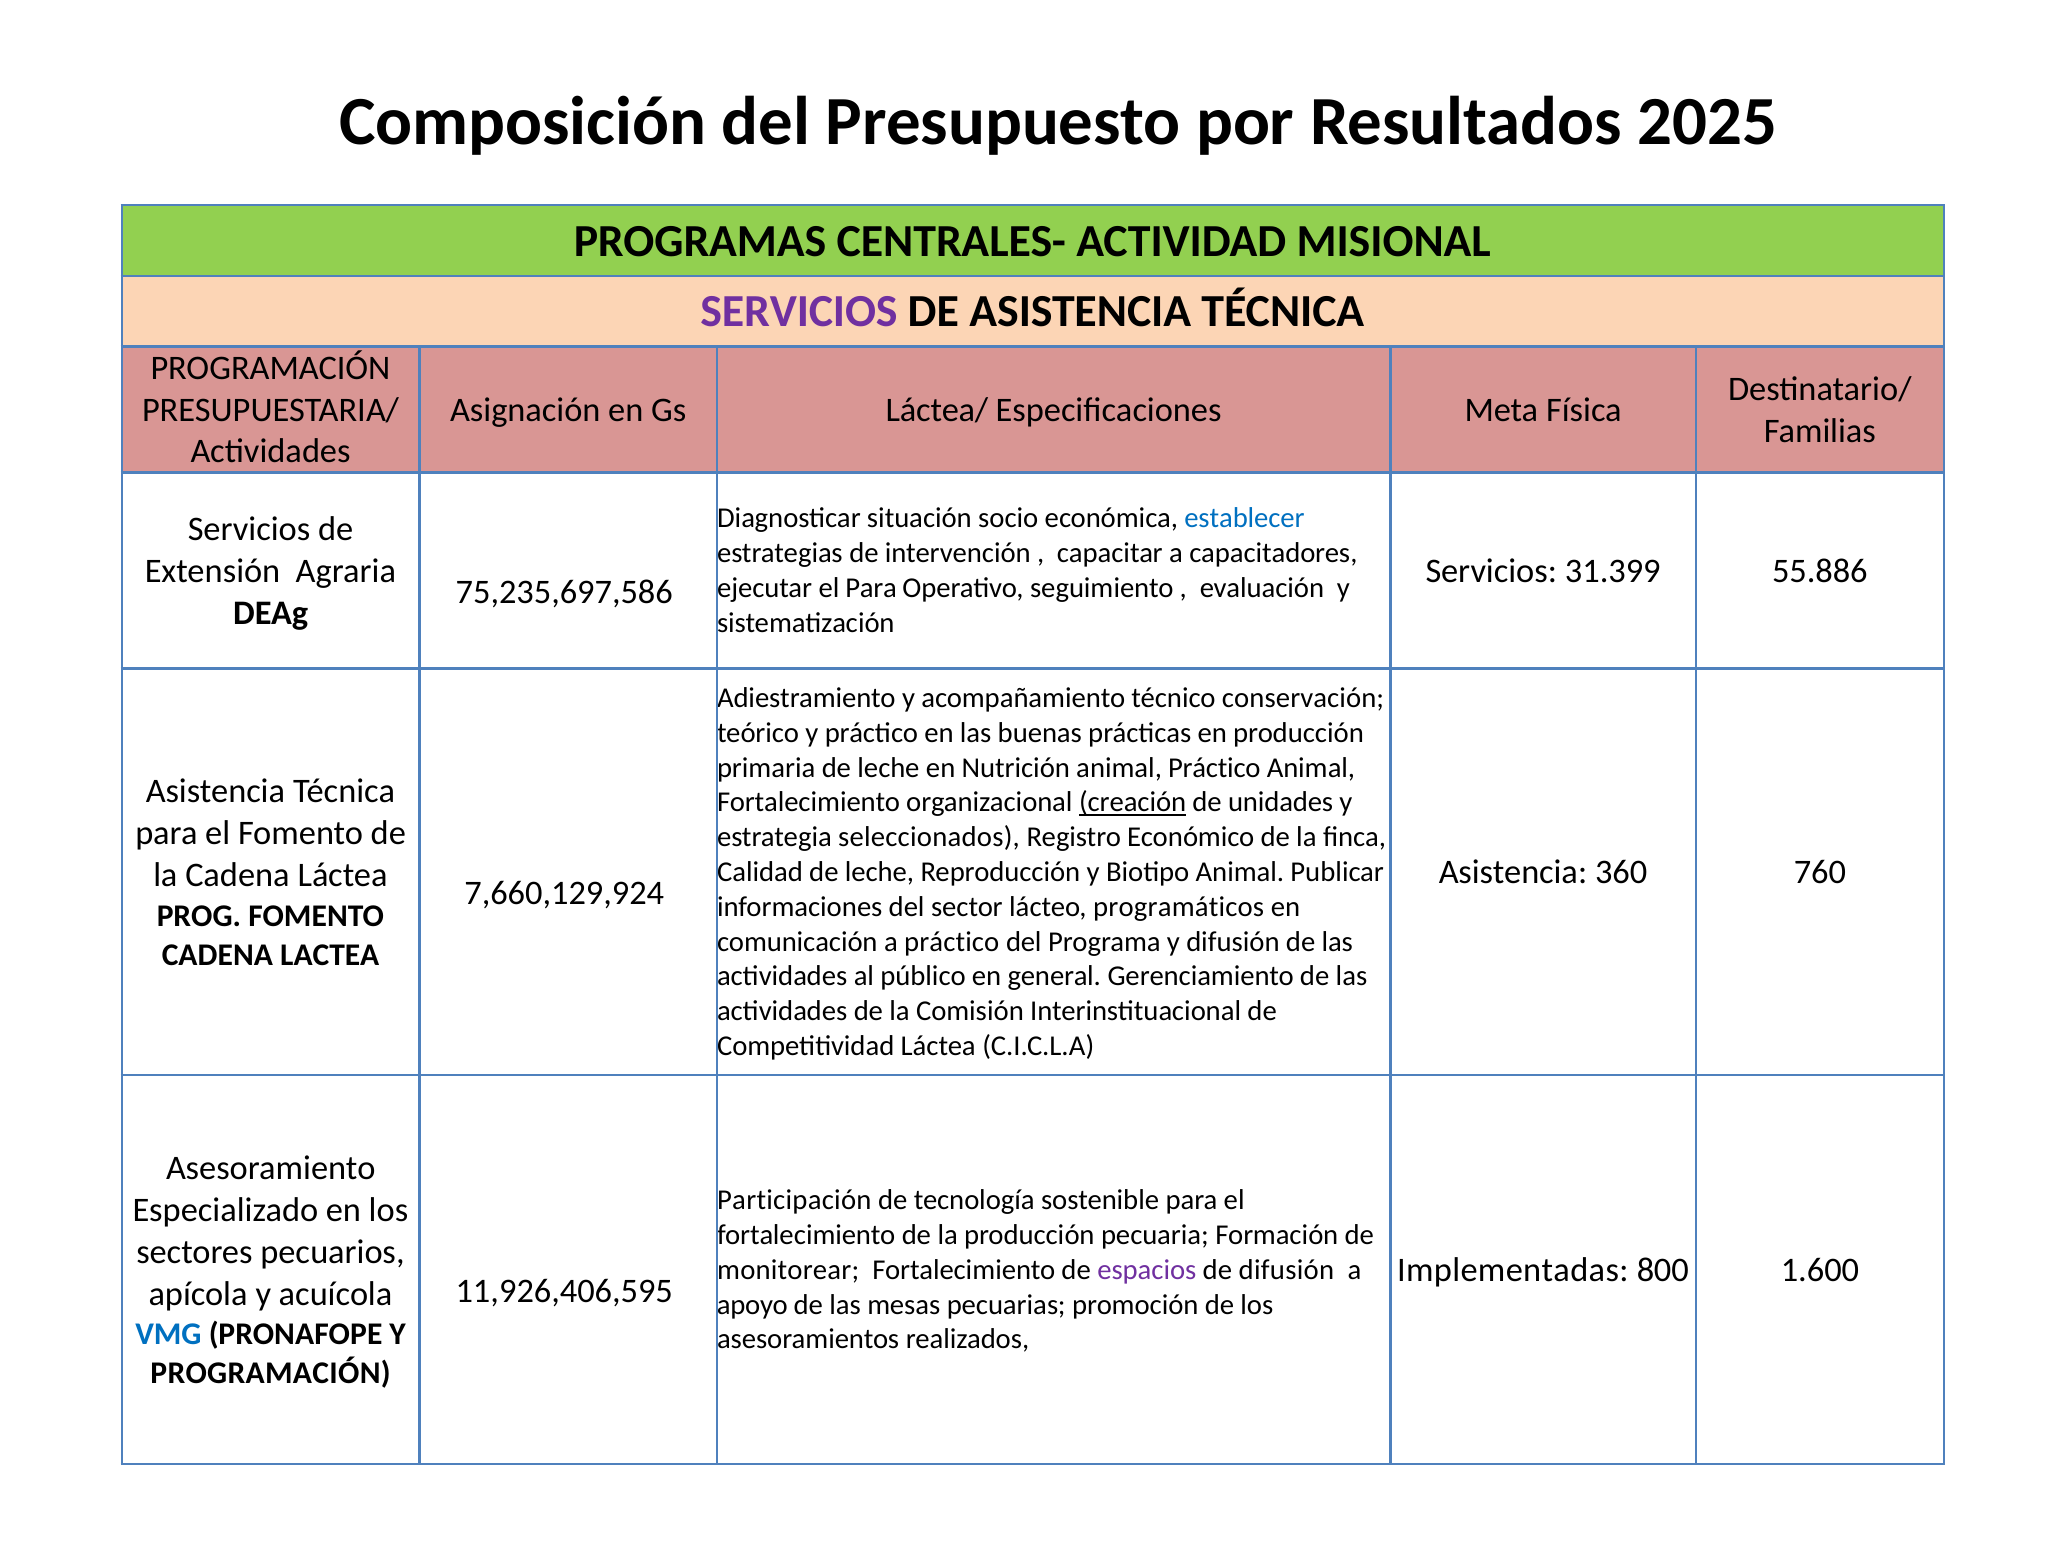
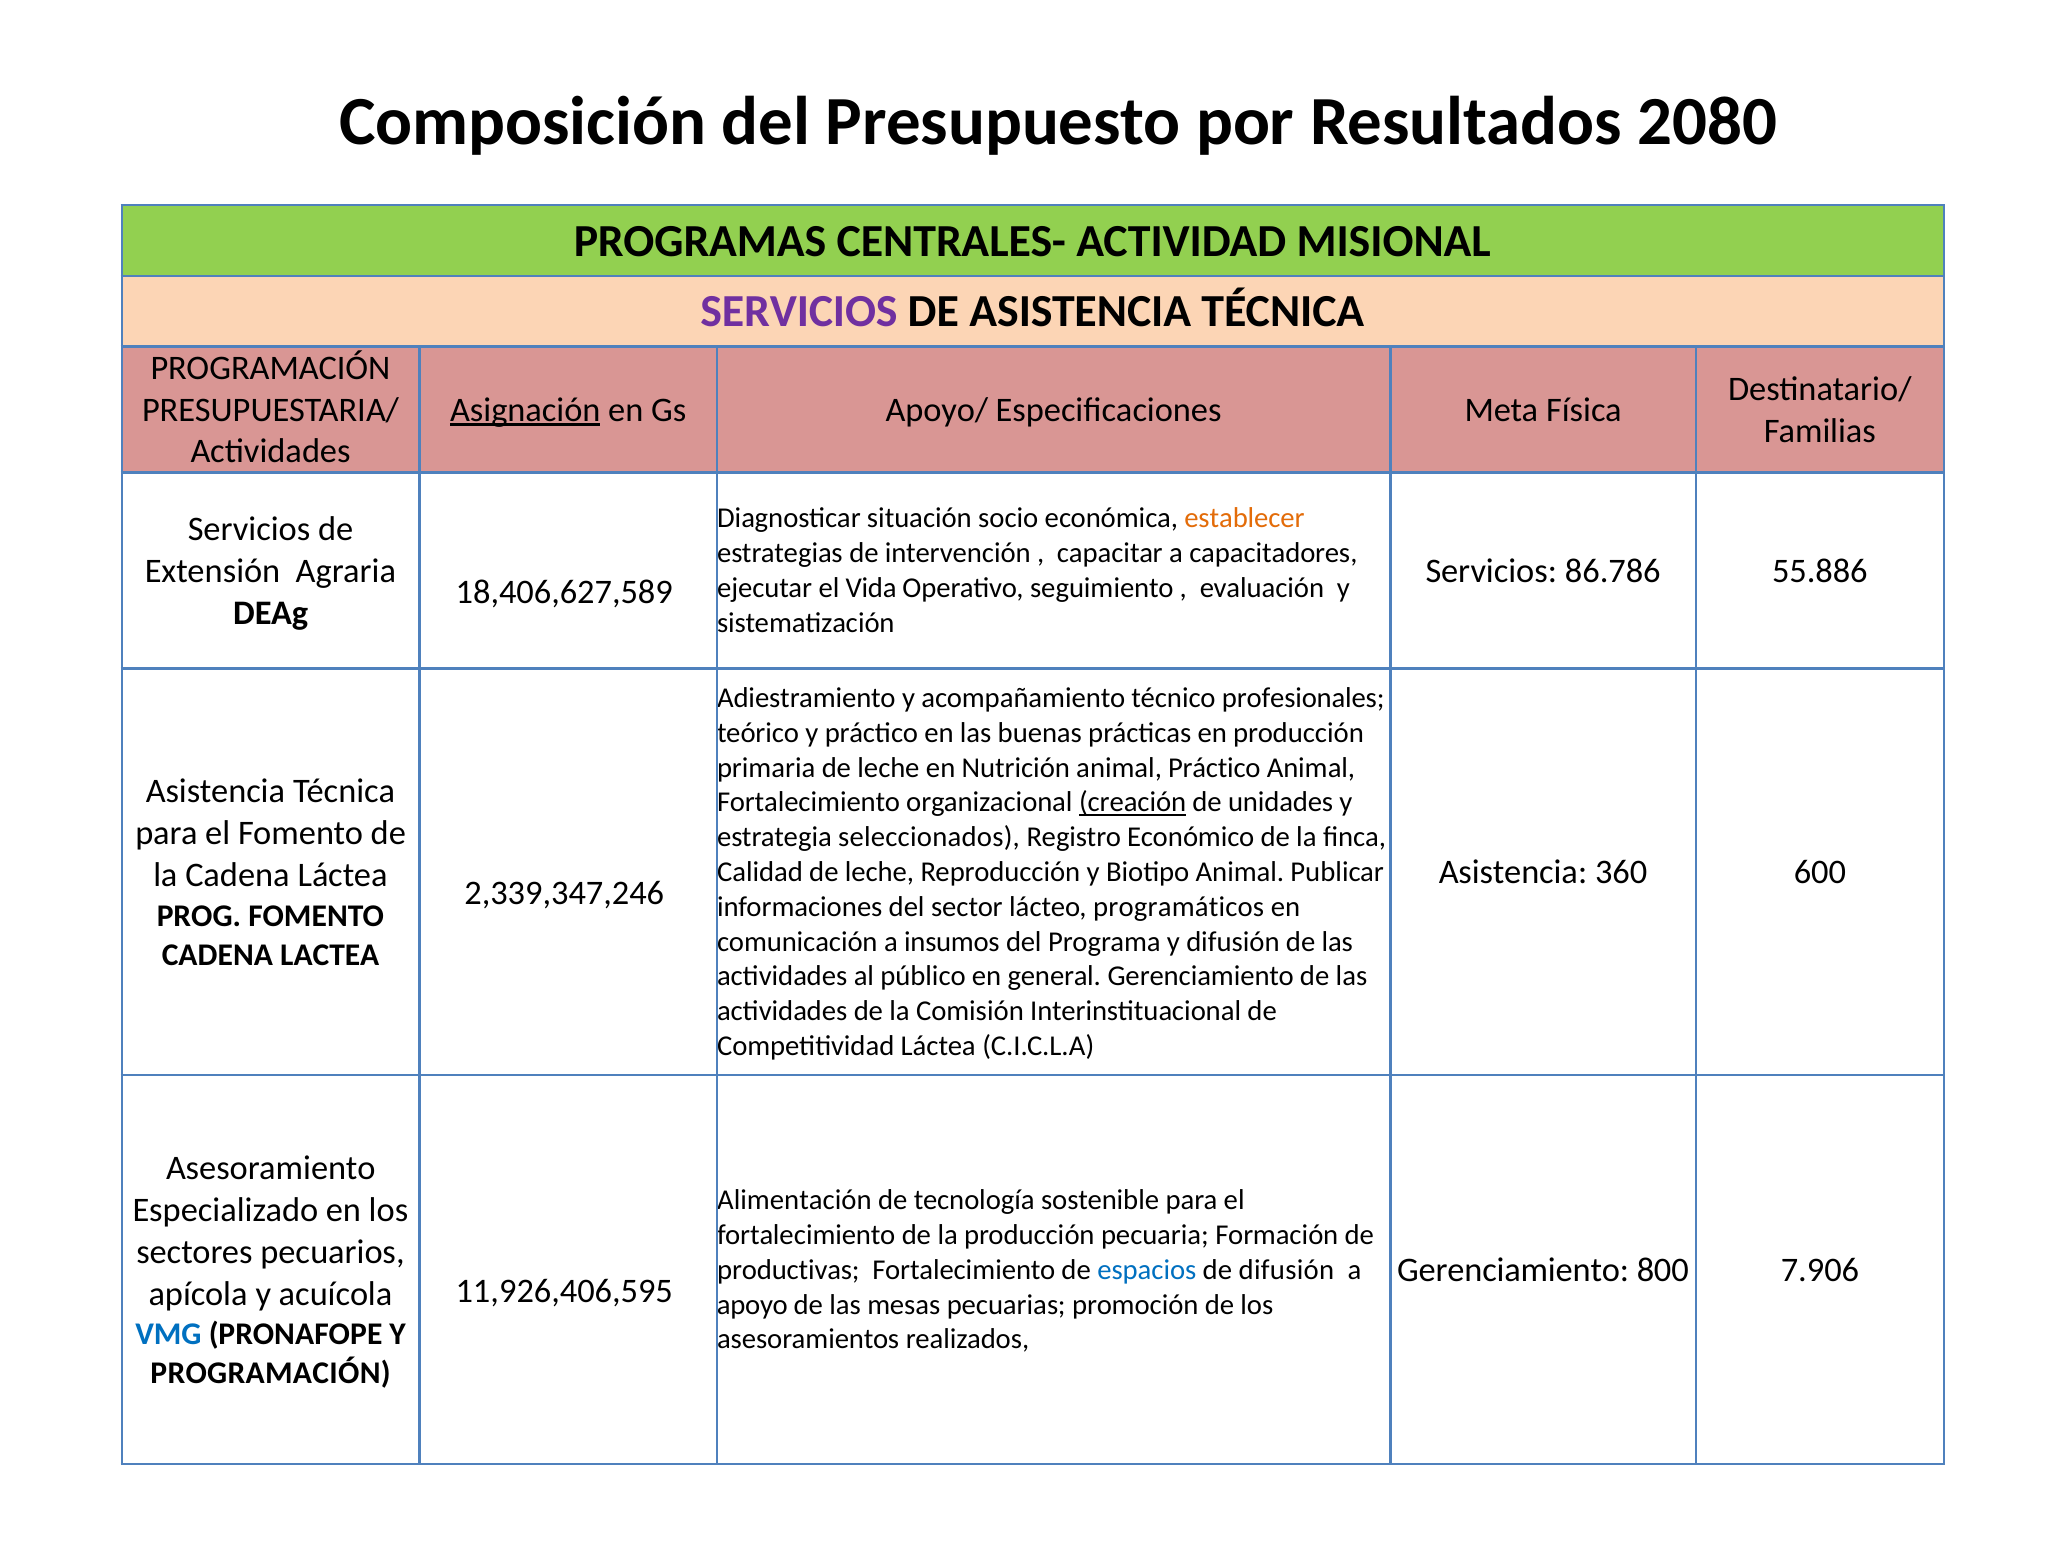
2025: 2025 -> 2080
Asignación underline: none -> present
Láctea/: Láctea/ -> Apoyo/
establecer colour: blue -> orange
31.399: 31.399 -> 86.786
el Para: Para -> Vida
75,235,697,586: 75,235,697,586 -> 18,406,627,589
conservación: conservación -> profesionales
760: 760 -> 600
7,660,129,924: 7,660,129,924 -> 2,339,347,246
a práctico: práctico -> insumos
Participación: Participación -> Alimentación
Implementadas at (1513, 1270): Implementadas -> Gerenciamiento
1.600: 1.600 -> 7.906
monitorear: monitorear -> productivas
espacios colour: purple -> blue
